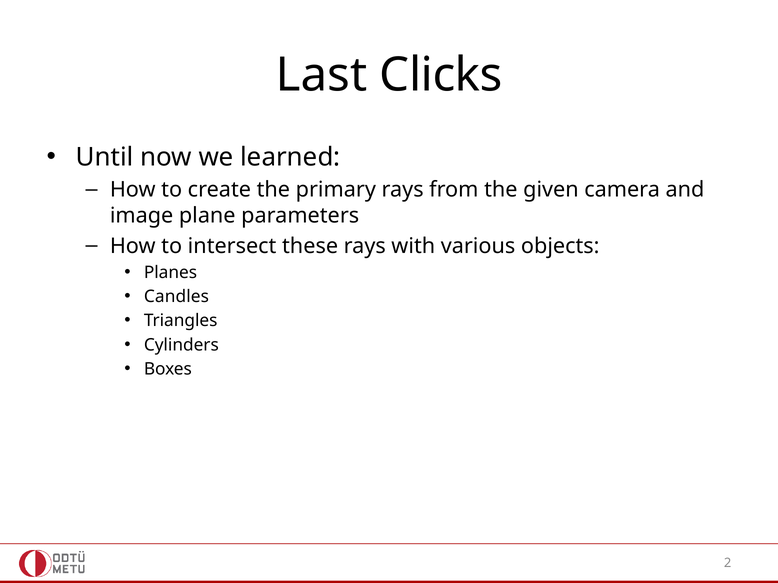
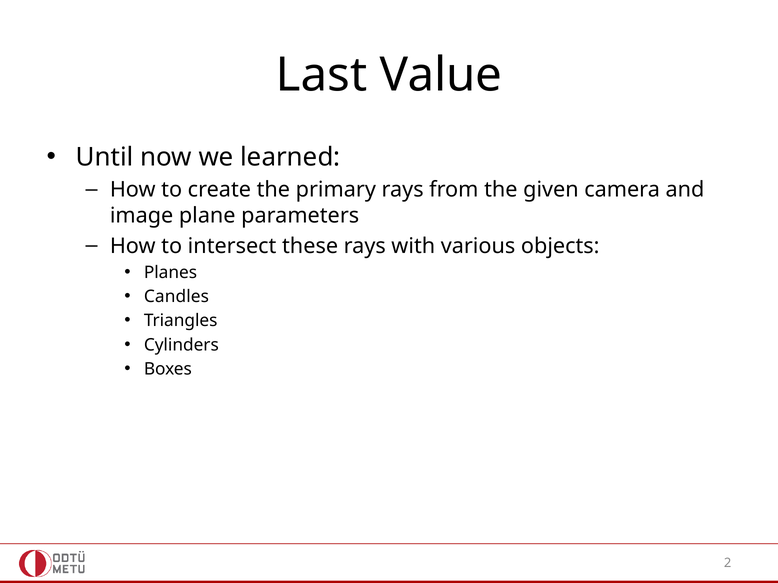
Clicks: Clicks -> Value
